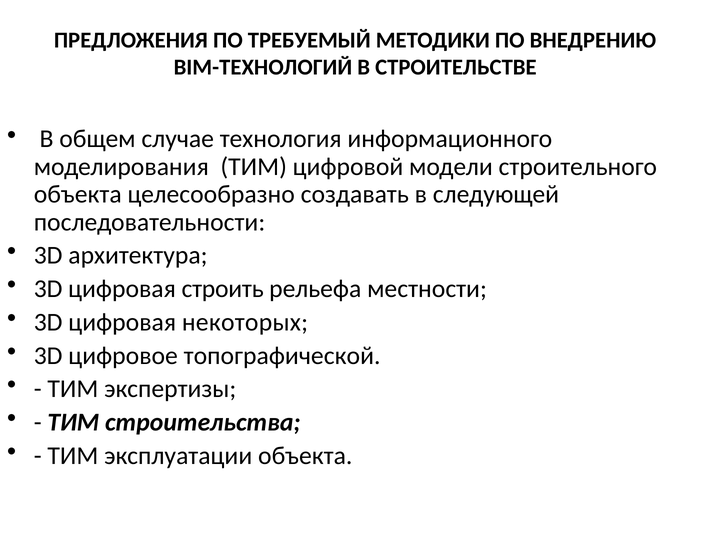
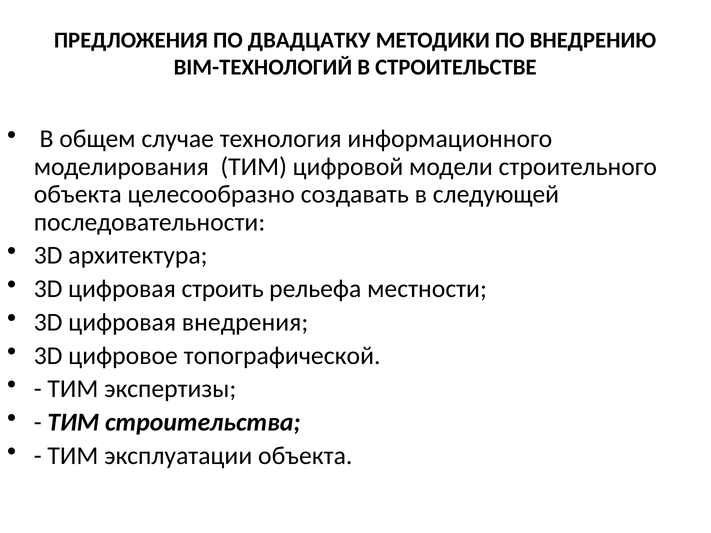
ТРЕБУЕМЫЙ: ТРЕБУЕМЫЙ -> ДВАДЦАТКУ
некоторых: некоторых -> внедрения
